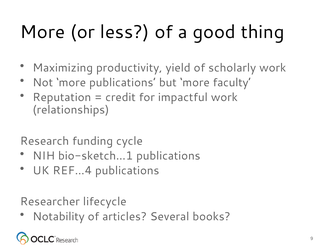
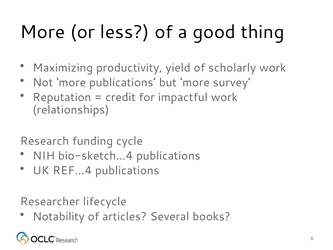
faculty: faculty -> survey
bio-sketch…1: bio-sketch…1 -> bio-sketch…4
